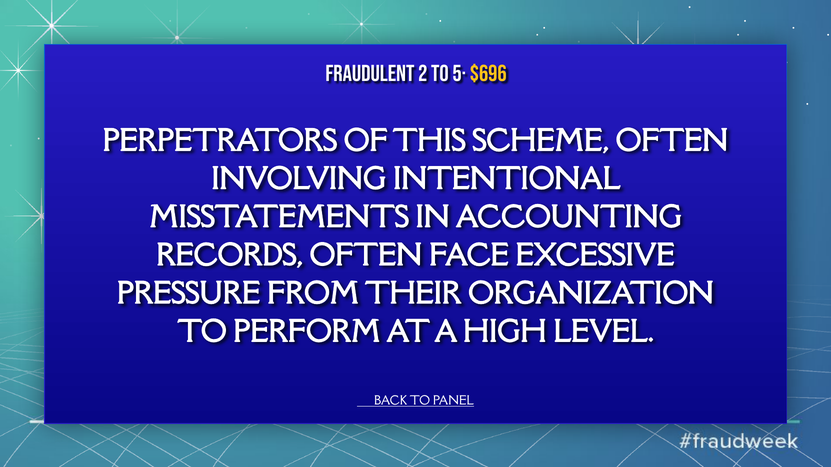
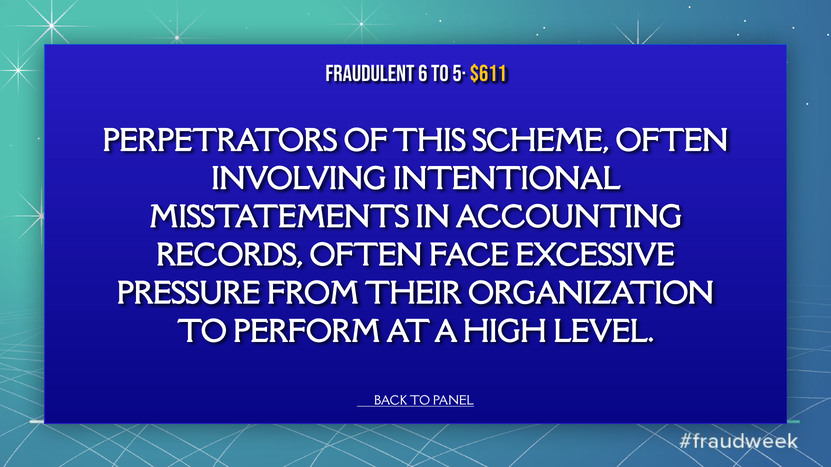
2: 2 -> 6
$696: $696 -> $611
